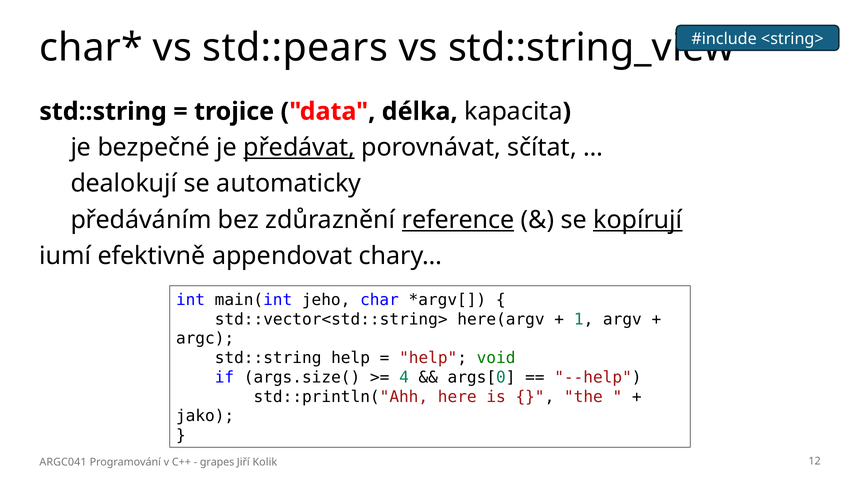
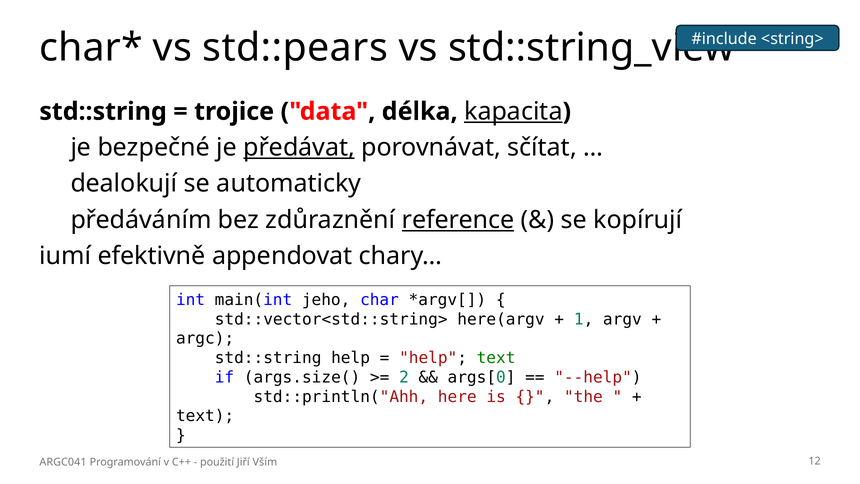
kapacita underline: none -> present
kopírují underline: present -> none
help void: void -> text
4: 4 -> 2
jako at (205, 416): jako -> text
grapes: grapes -> použití
Kolik: Kolik -> Vším
